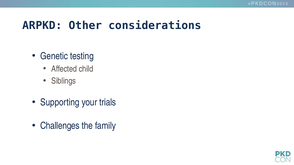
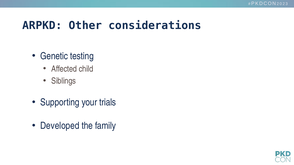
Challenges: Challenges -> Developed
